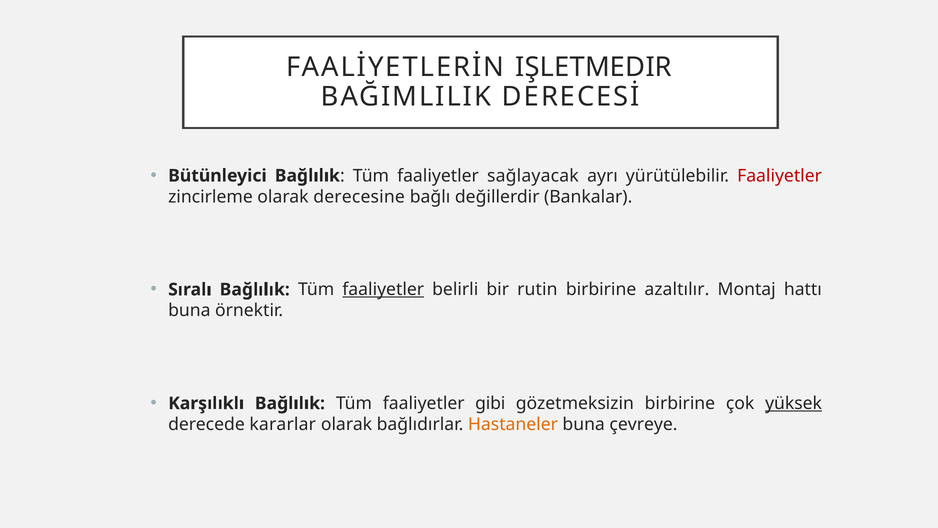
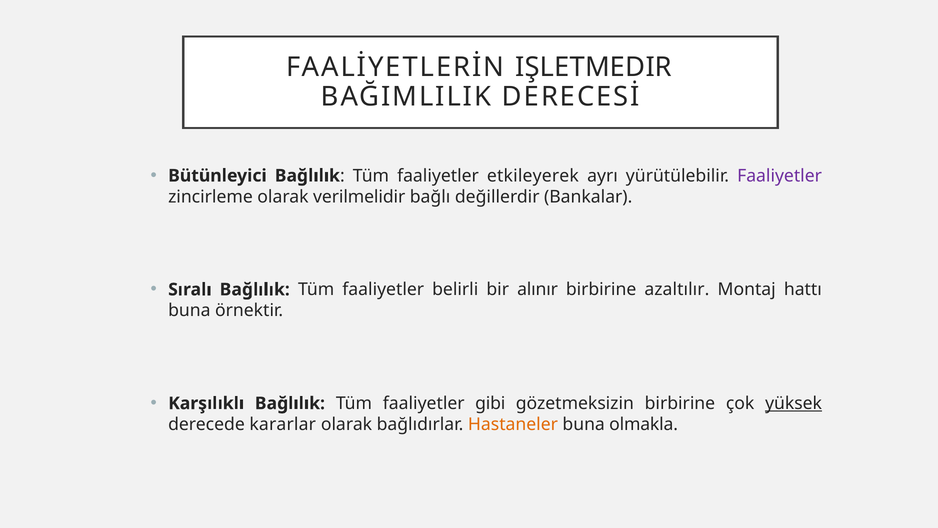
sağlayacak: sağlayacak -> etkileyerek
Faaliyetler at (780, 176) colour: red -> purple
derecesine: derecesine -> verilmelidir
faaliyetler at (383, 289) underline: present -> none
rutin: rutin -> alınır
çevreye: çevreye -> olmakla
